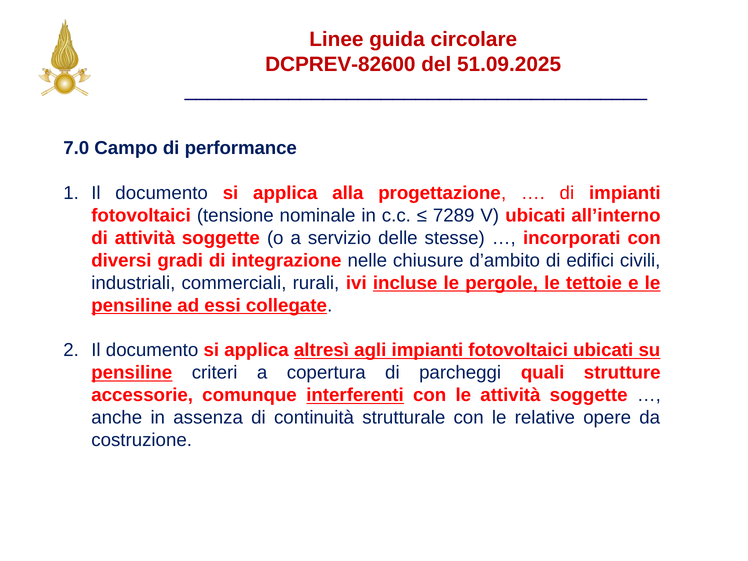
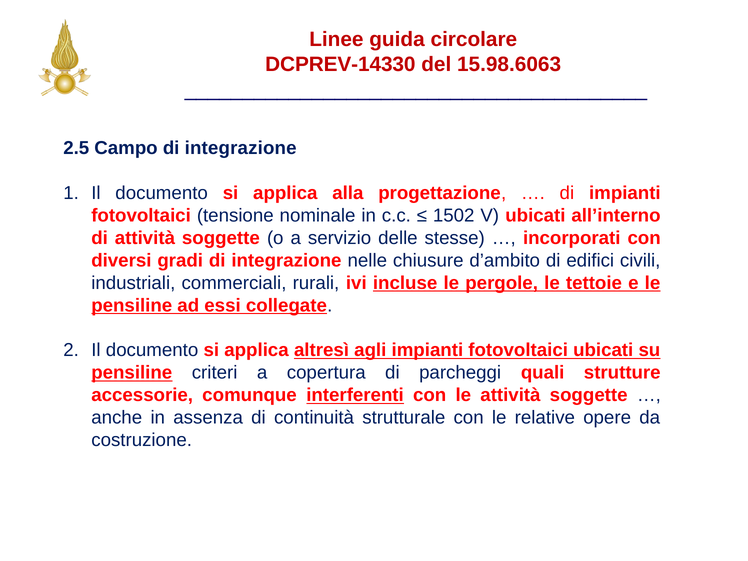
DCPREV-82600: DCPREV-82600 -> DCPREV-14330
51.09.2025: 51.09.2025 -> 15.98.6063
7.0: 7.0 -> 2.5
Campo di performance: performance -> integrazione
7289: 7289 -> 1502
